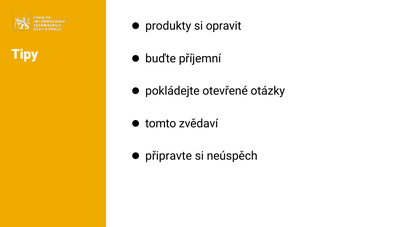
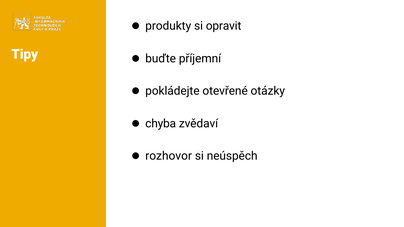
tomto: tomto -> chyba
připravte: připravte -> rozhovor
